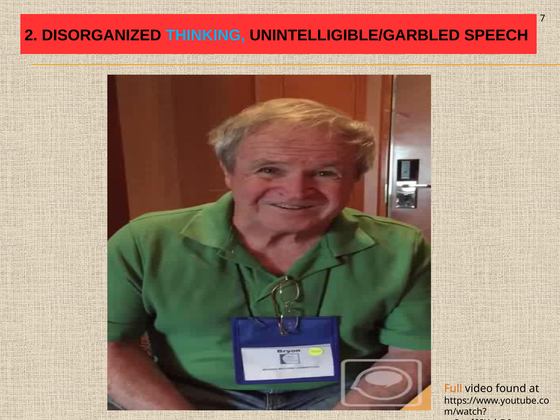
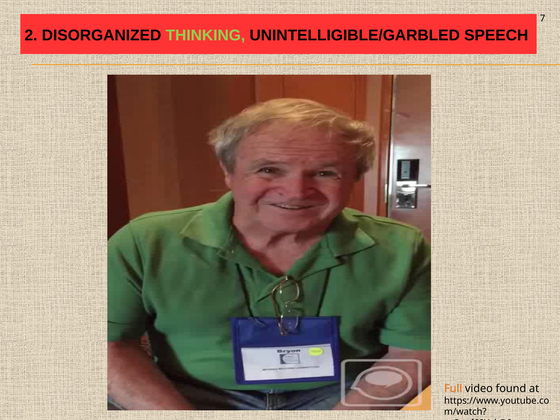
THINKING colour: light blue -> light green
